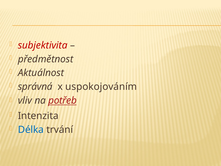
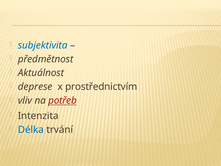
subjektivita colour: red -> blue
správná: správná -> deprese
uspokojováním: uspokojováním -> prostřednictvím
